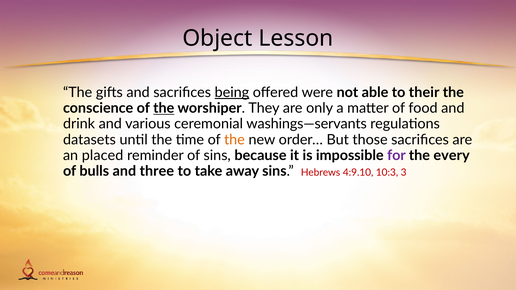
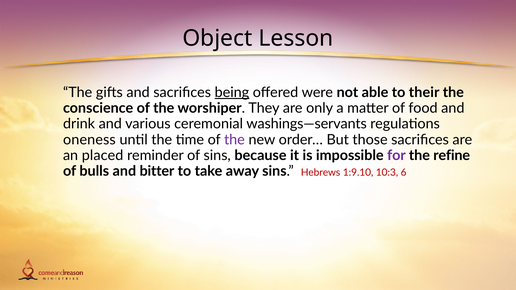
the at (164, 108) underline: present -> none
datasets: datasets -> oneness
the at (234, 140) colour: orange -> purple
every: every -> refine
three: three -> bitter
4:9.10: 4:9.10 -> 1:9.10
3: 3 -> 6
